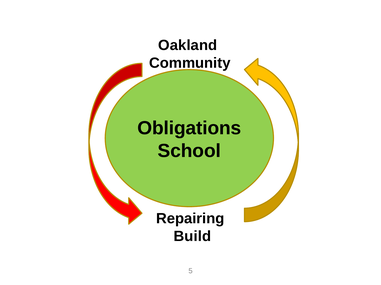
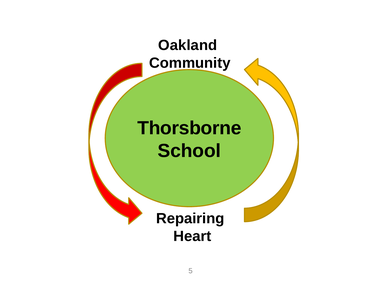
Obligations: Obligations -> Thorsborne
Build: Build -> Heart
